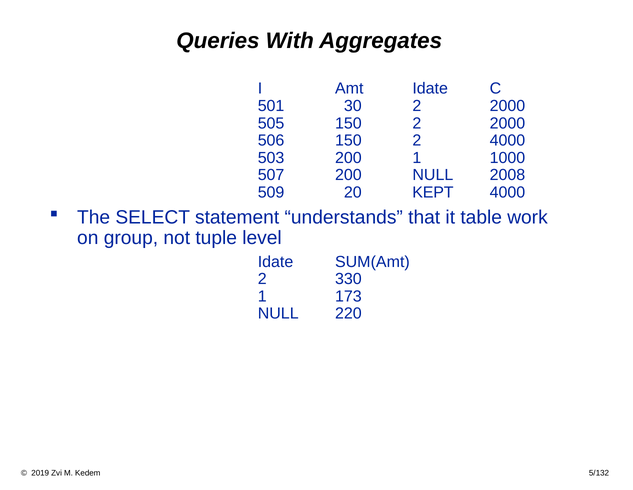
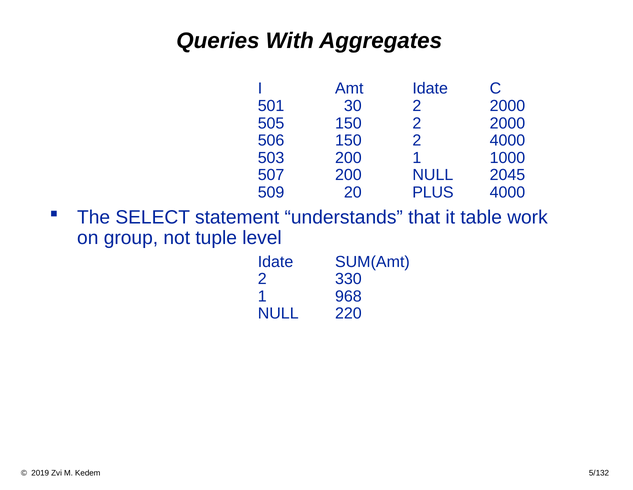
2008: 2008 -> 2045
KEPT: KEPT -> PLUS
173: 173 -> 968
